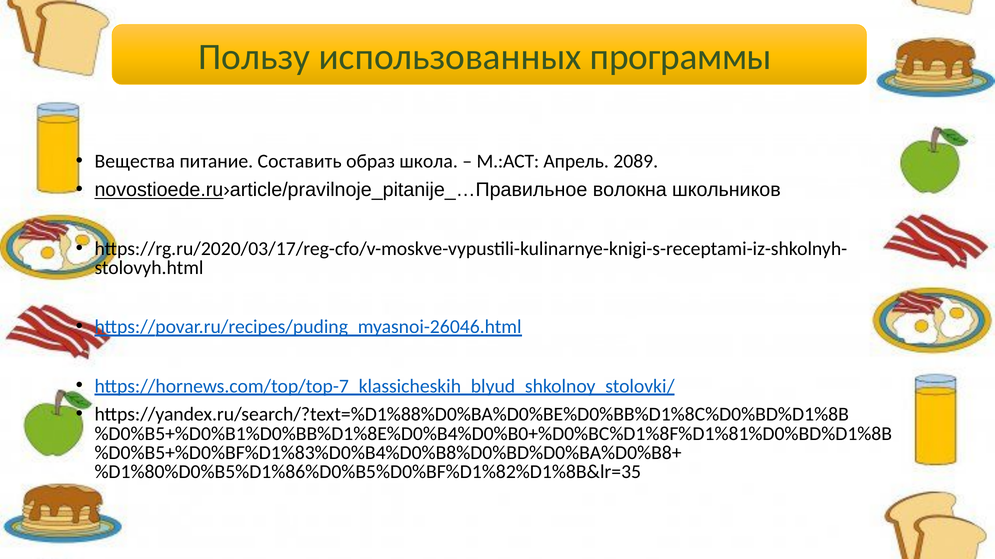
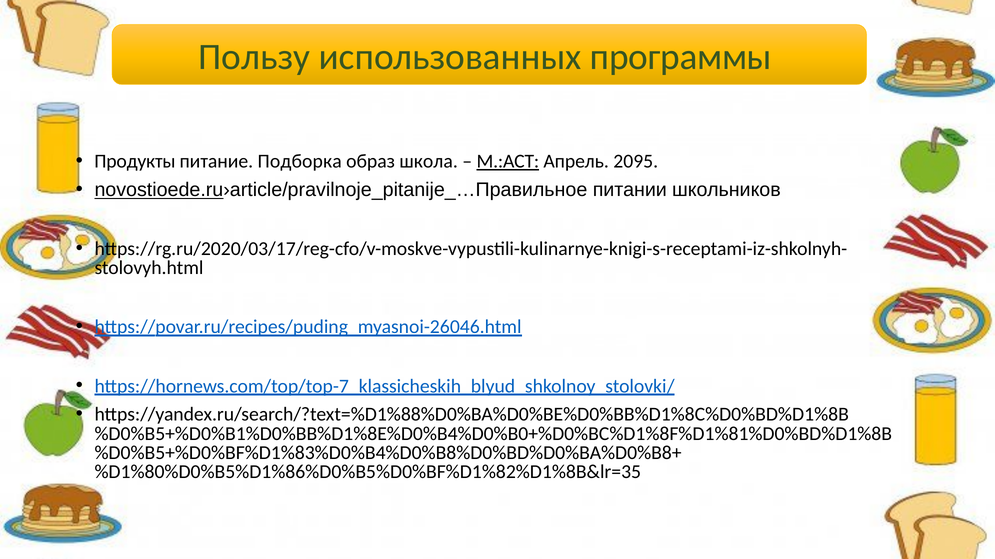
Вещества: Вещества -> Продукты
Составить: Составить -> Подборка
М.:АСТ underline: none -> present
2089: 2089 -> 2095
волокна: волокна -> питании
